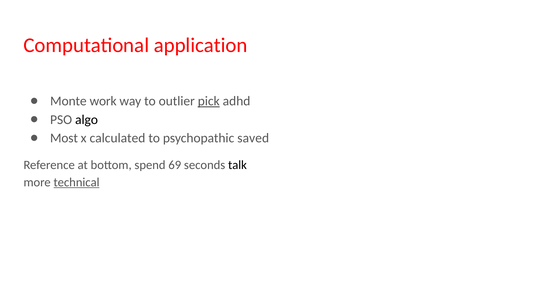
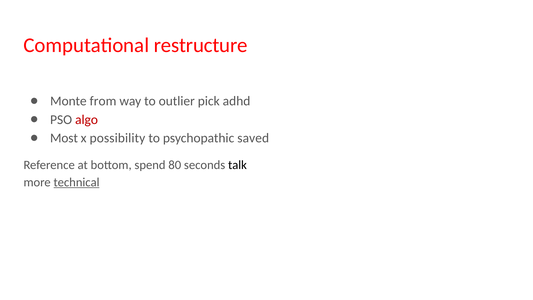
application: application -> restructure
work: work -> from
pick underline: present -> none
algo colour: black -> red
calculated: calculated -> possibility
69: 69 -> 80
